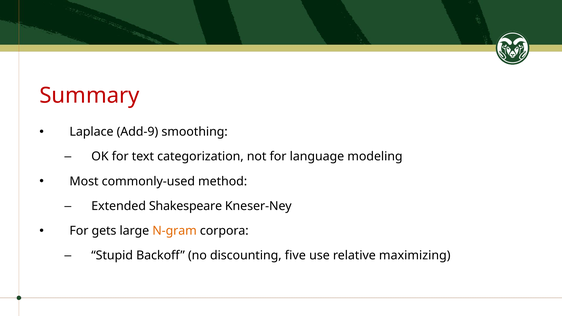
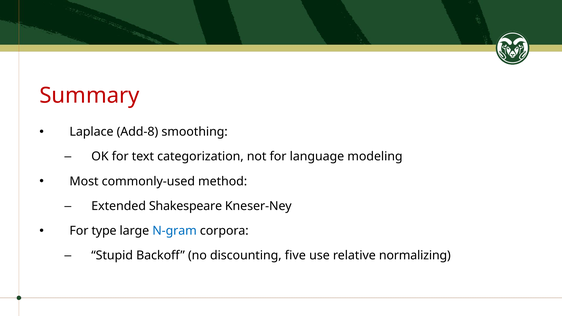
Add-9: Add-9 -> Add-8
gets: gets -> type
N-gram colour: orange -> blue
maximizing: maximizing -> normalizing
